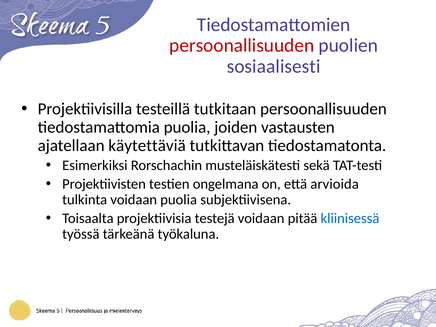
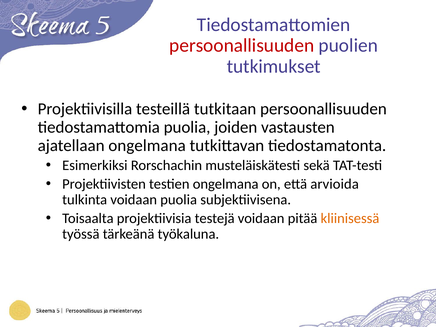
sosiaalisesti: sosiaalisesti -> tutkimukset
ajatellaan käytettäviä: käytettäviä -> ongelmana
kliinisessä colour: blue -> orange
